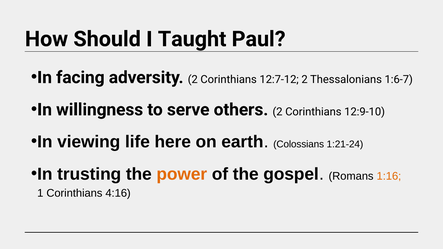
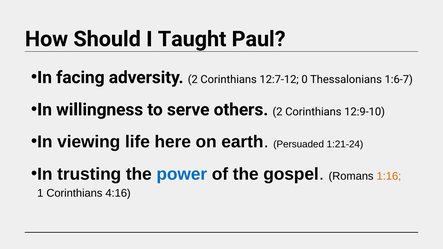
12:7-12 2: 2 -> 0
Colossians: Colossians -> Persuaded
power colour: orange -> blue
